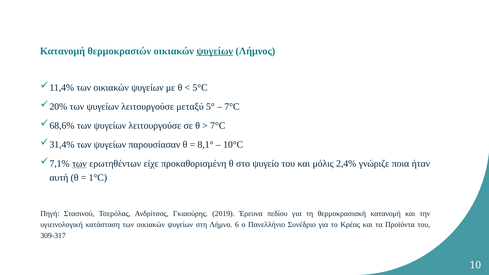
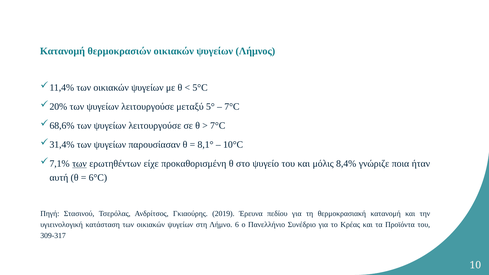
ψυγείων at (215, 51) underline: present -> none
2,4%: 2,4% -> 8,4%
1°C: 1°C -> 6°C
